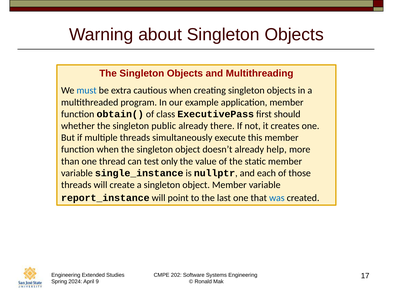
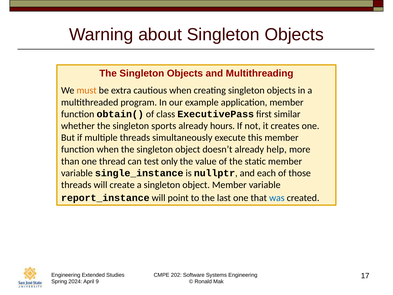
must colour: blue -> orange
should: should -> similar
public: public -> sports
there: there -> hours
